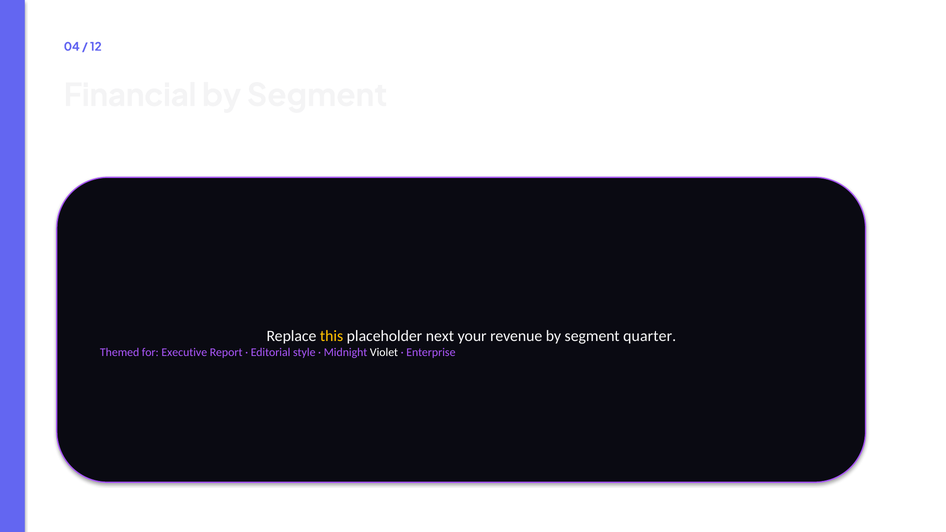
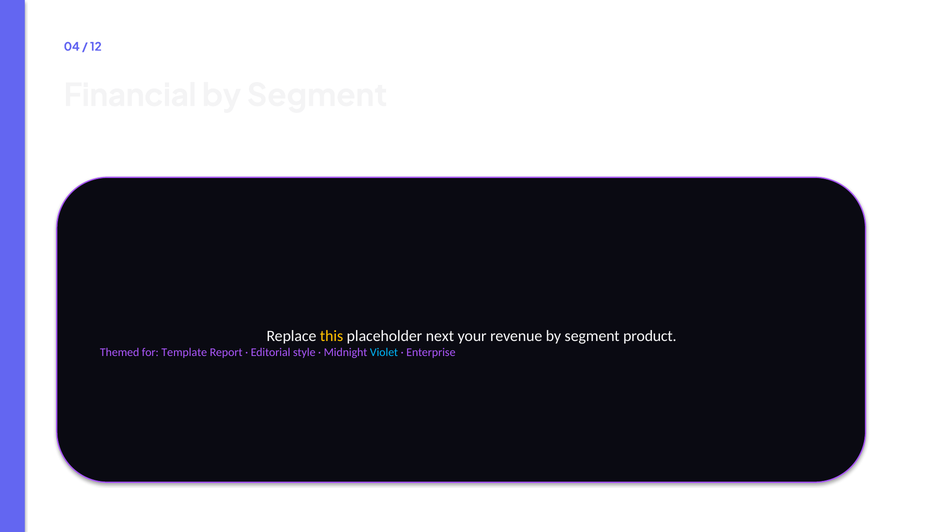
quarter: quarter -> product
Executive: Executive -> Template
Violet colour: white -> light blue
